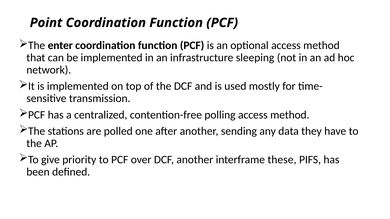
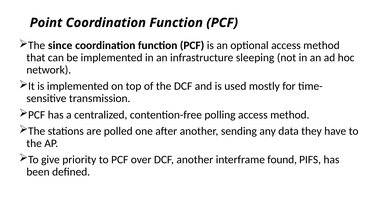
enter: enter -> since
these: these -> found
